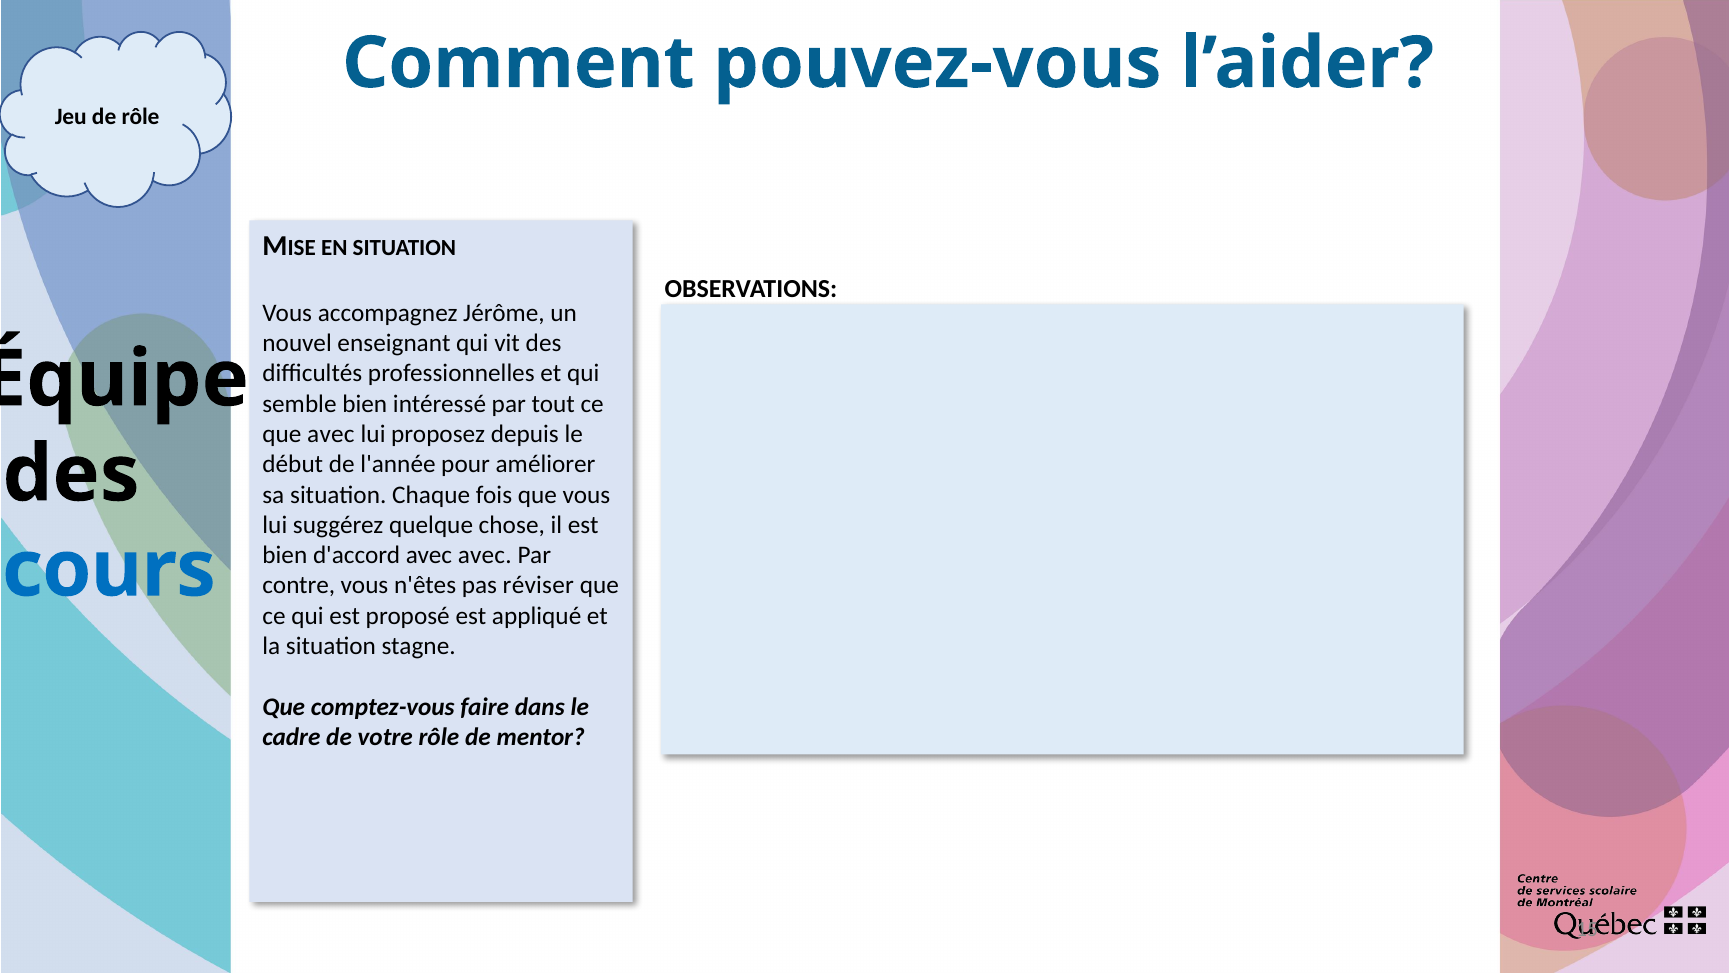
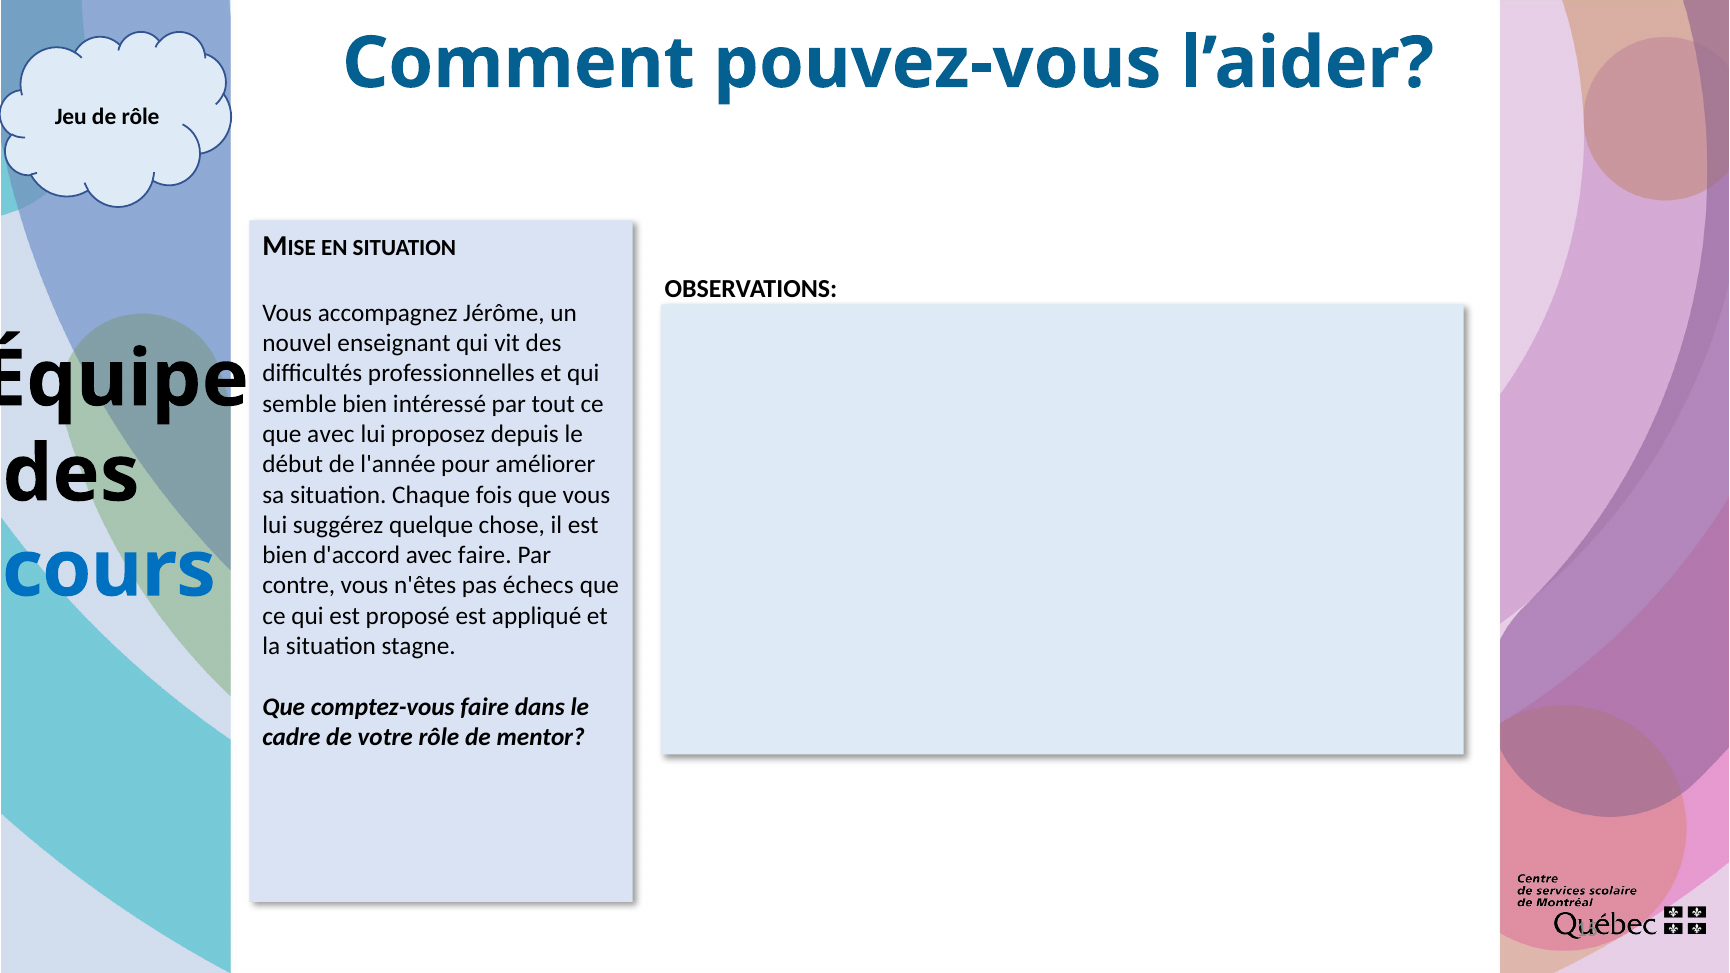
avec avec: avec -> faire
réviser: réviser -> échecs
